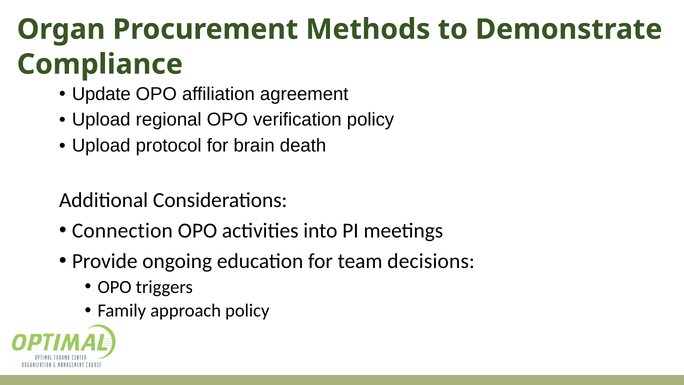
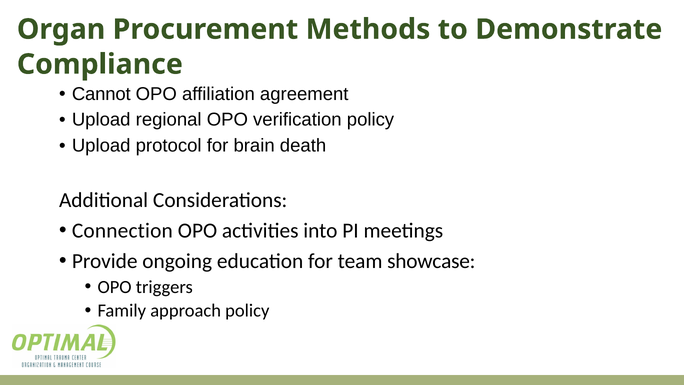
Update: Update -> Cannot
decisions: decisions -> showcase
